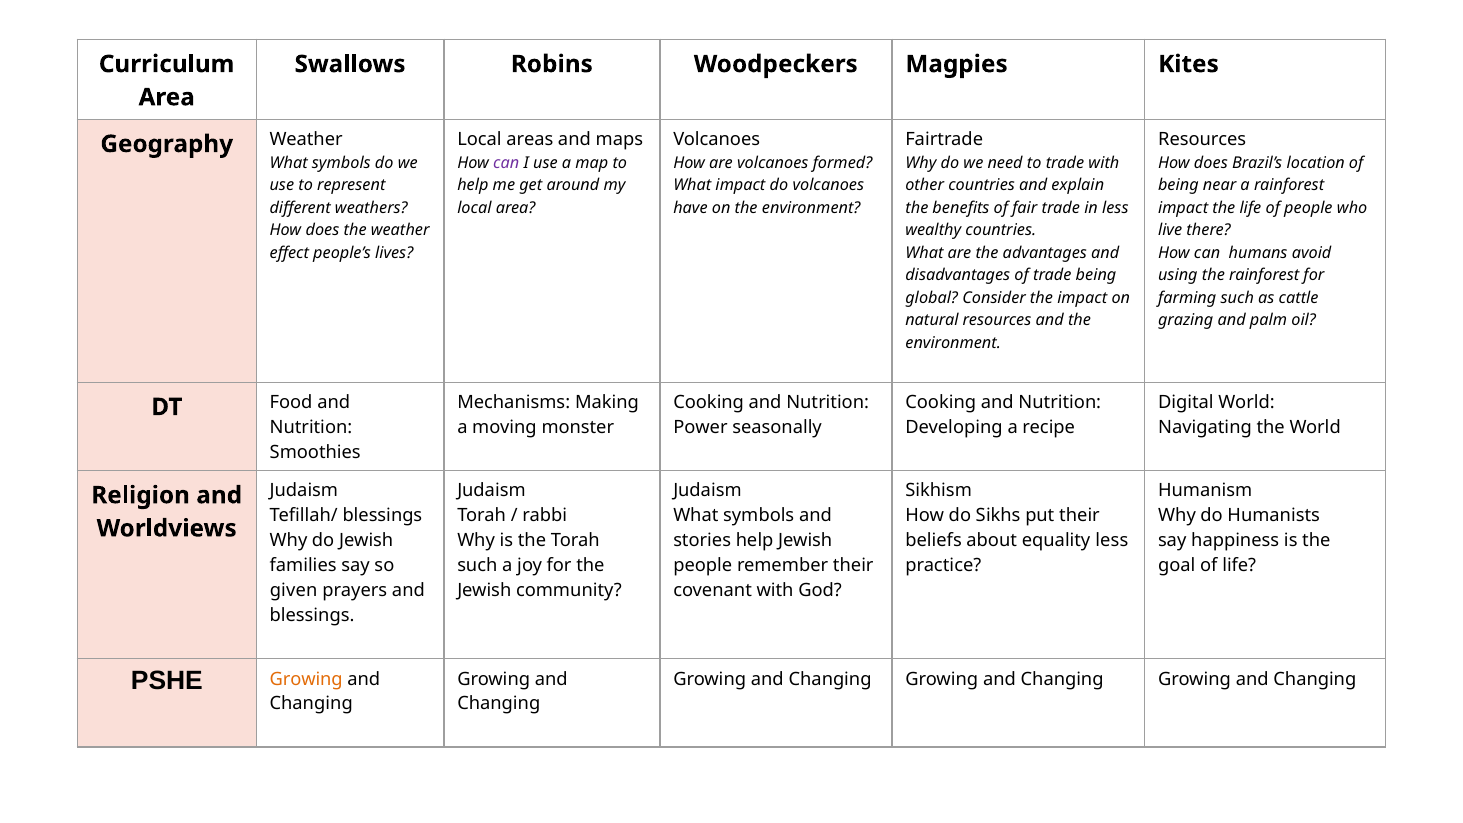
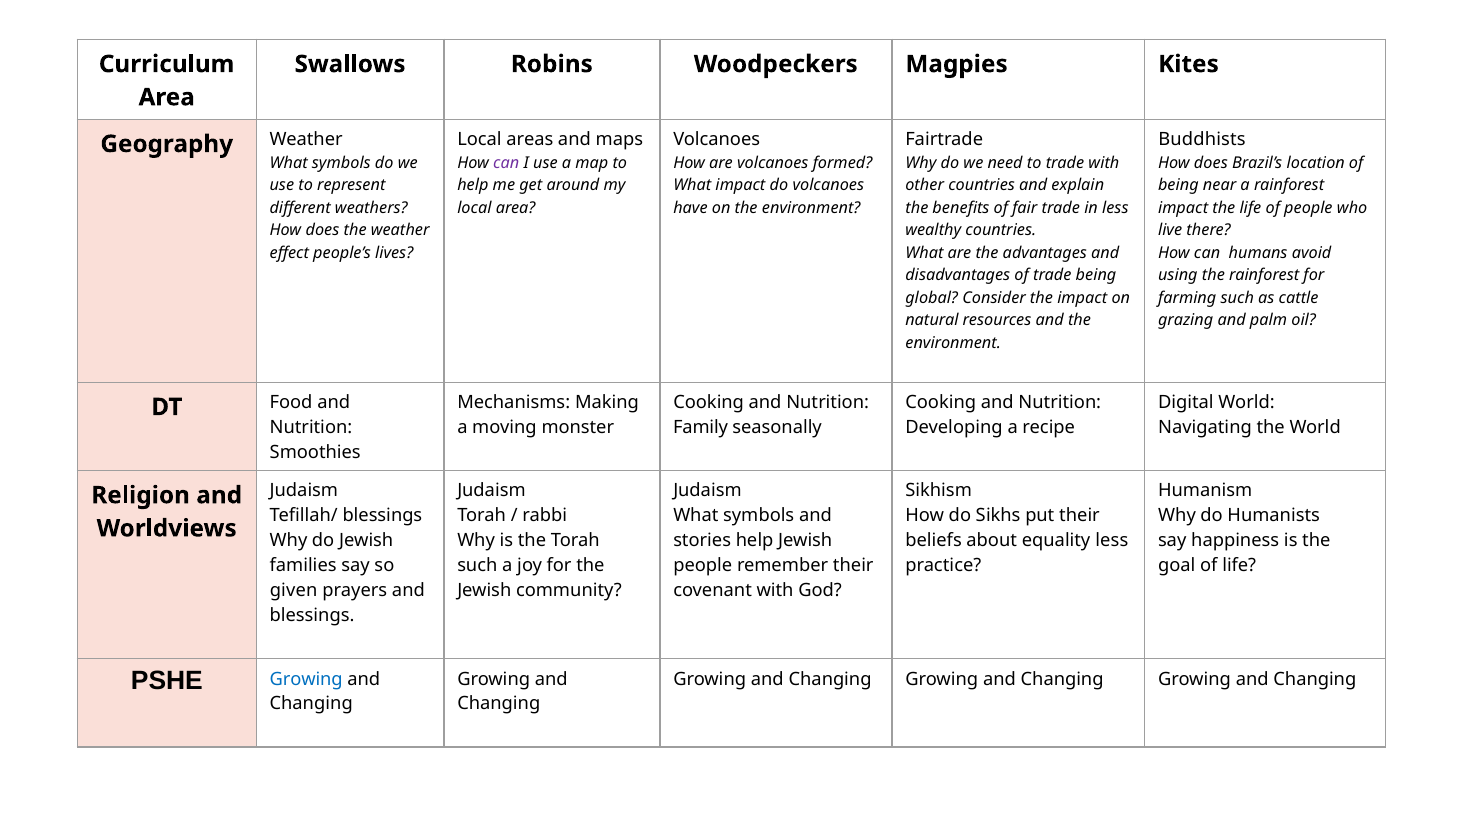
Resources at (1202, 139): Resources -> Buddhists
Power: Power -> Family
Growing at (306, 679) colour: orange -> blue
